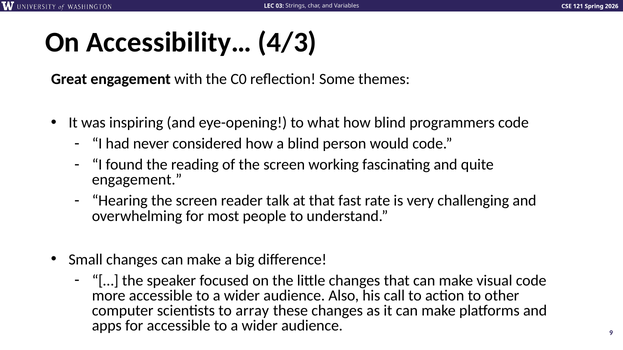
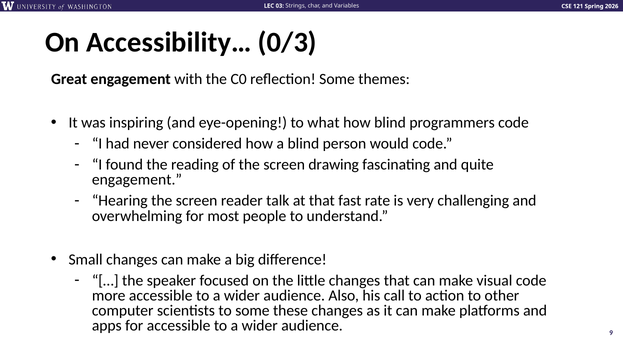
4/3: 4/3 -> 0/3
working: working -> drawing
to array: array -> some
